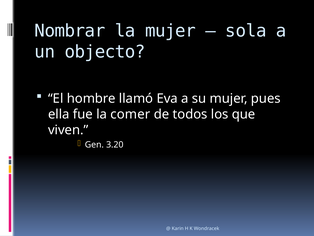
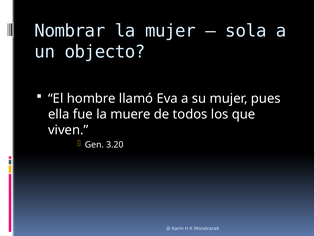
comer: comer -> muere
